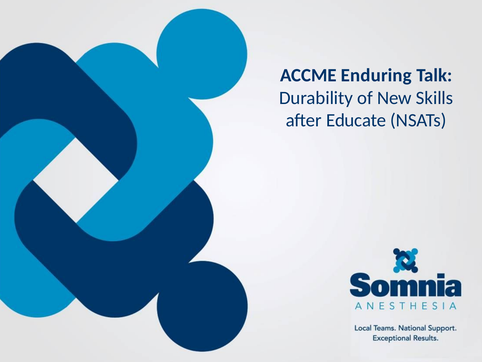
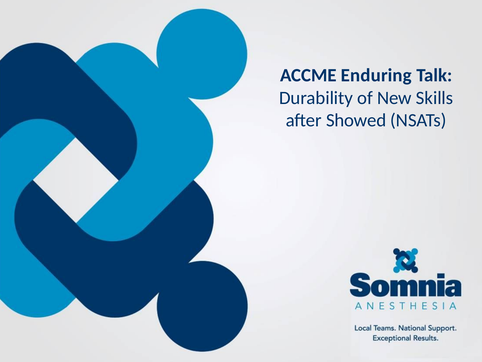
Educate: Educate -> Showed
